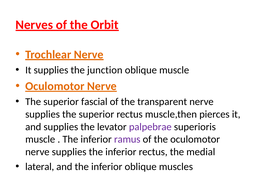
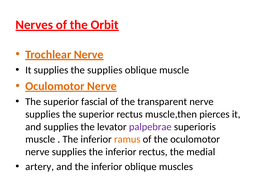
the junction: junction -> supplies
ramus colour: purple -> orange
lateral: lateral -> artery
